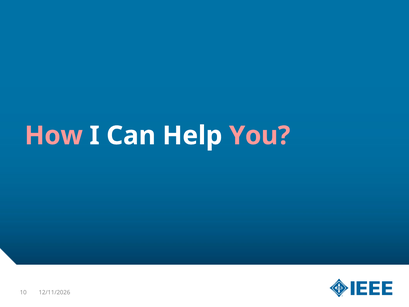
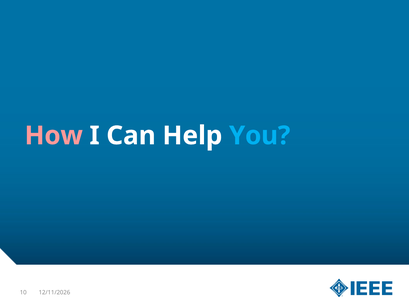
You colour: pink -> light blue
